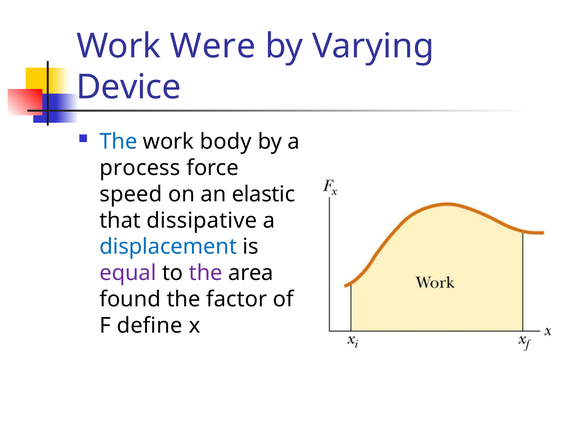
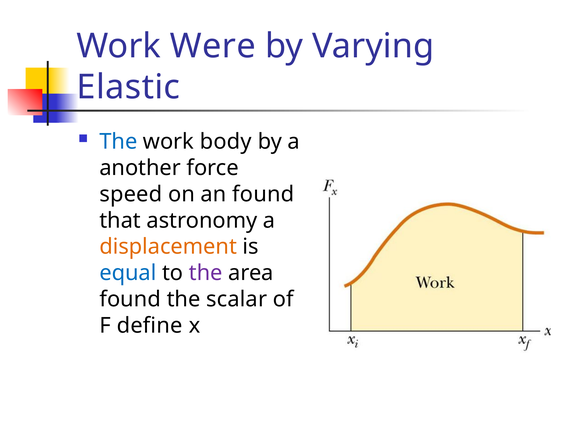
Device: Device -> Elastic
process: process -> another
an elastic: elastic -> found
dissipative: dissipative -> astronomy
displacement colour: blue -> orange
equal colour: purple -> blue
factor: factor -> scalar
